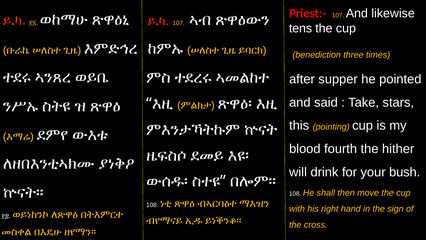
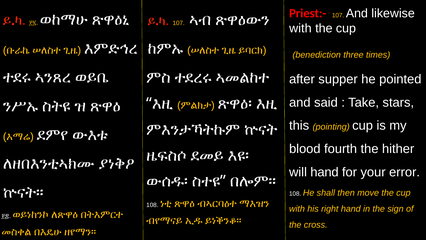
tens at (301, 28): tens -> with
will drink: drink -> hand
bush: bush -> error
